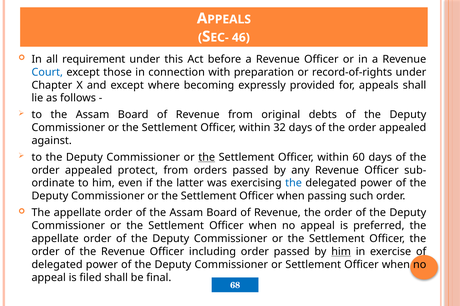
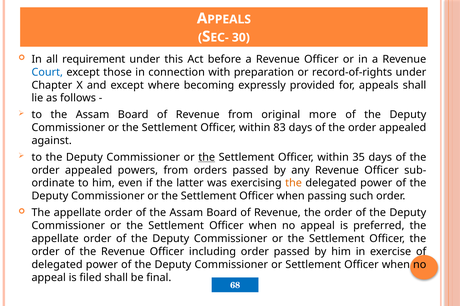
46: 46 -> 30
debts: debts -> more
32: 32 -> 83
60: 60 -> 35
protect: protect -> powers
the at (294, 184) colour: blue -> orange
him at (341, 252) underline: present -> none
